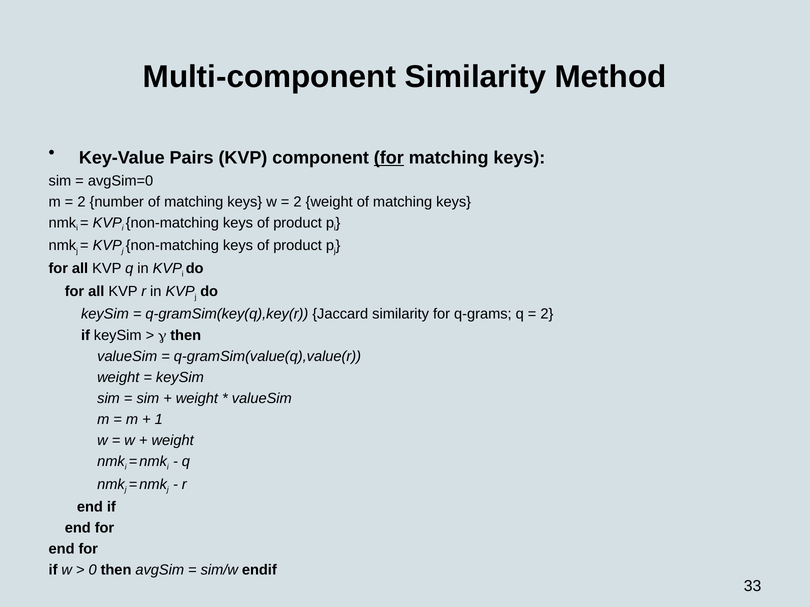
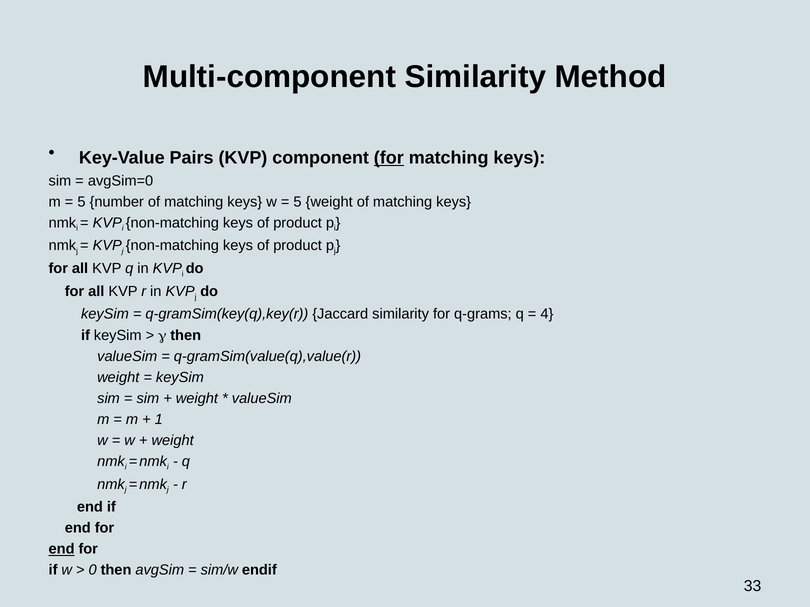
2 at (81, 202): 2 -> 5
2 at (297, 202): 2 -> 5
2 at (547, 314): 2 -> 4
end at (62, 550) underline: none -> present
